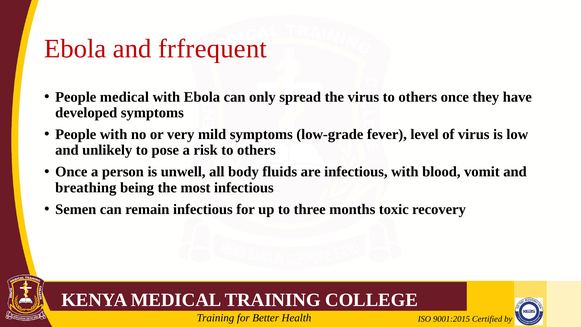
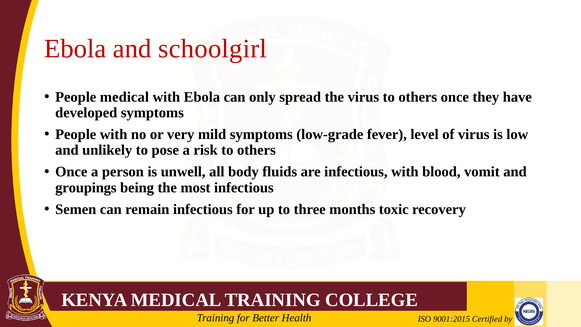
frfrequent: frfrequent -> schoolgirl
breathing: breathing -> groupings
